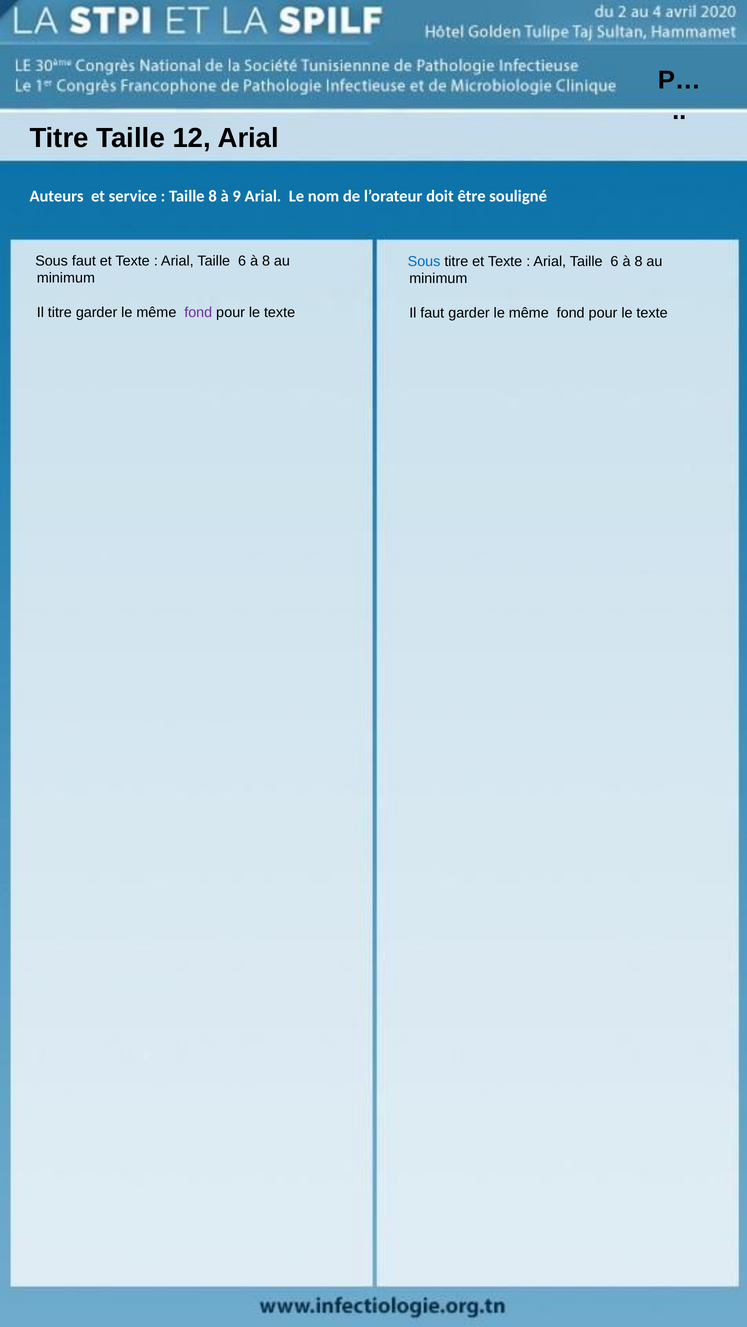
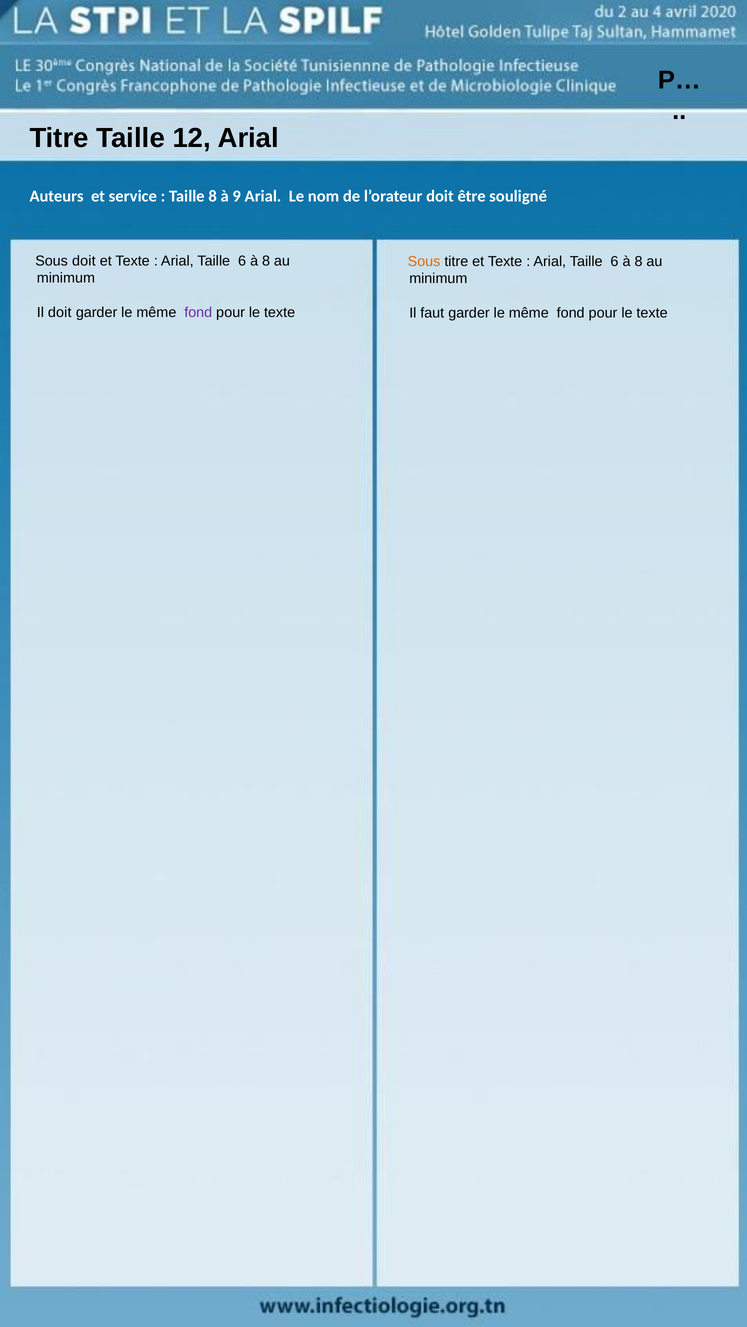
Sous faut: faut -> doit
Sous at (424, 261) colour: blue -> orange
Il titre: titre -> doit
